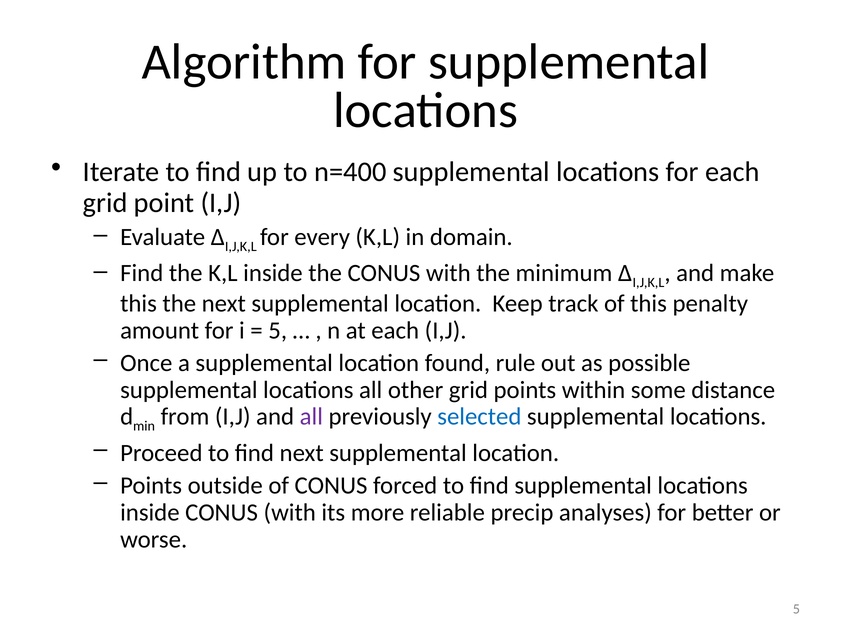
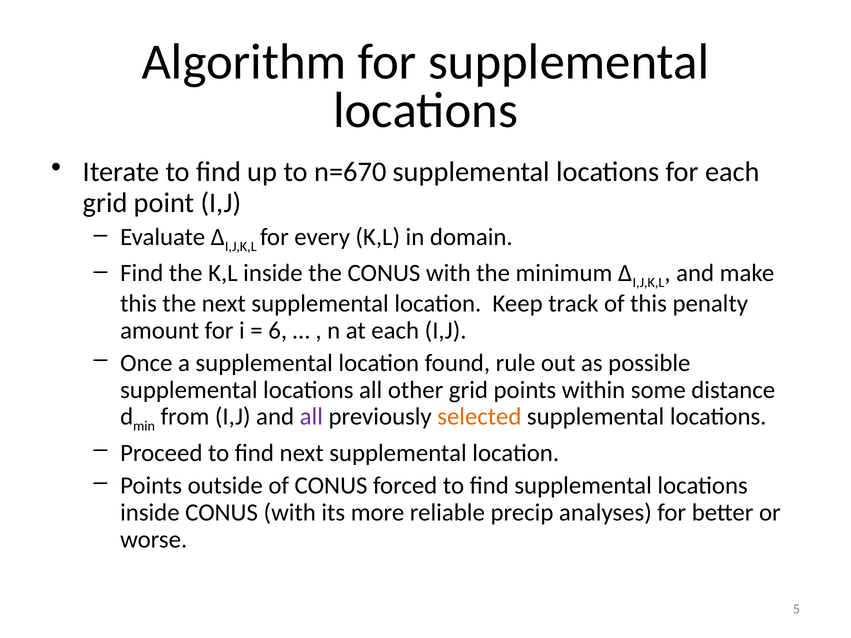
n=400: n=400 -> n=670
5 at (278, 330): 5 -> 6
selected colour: blue -> orange
